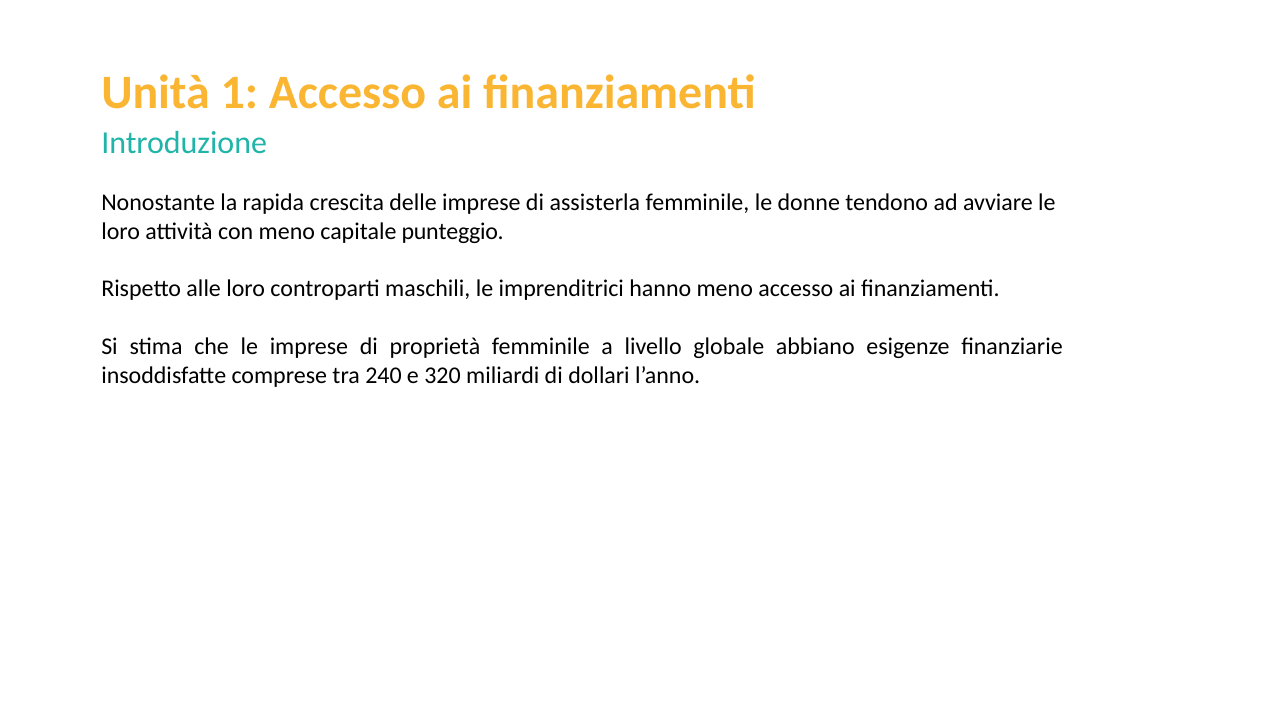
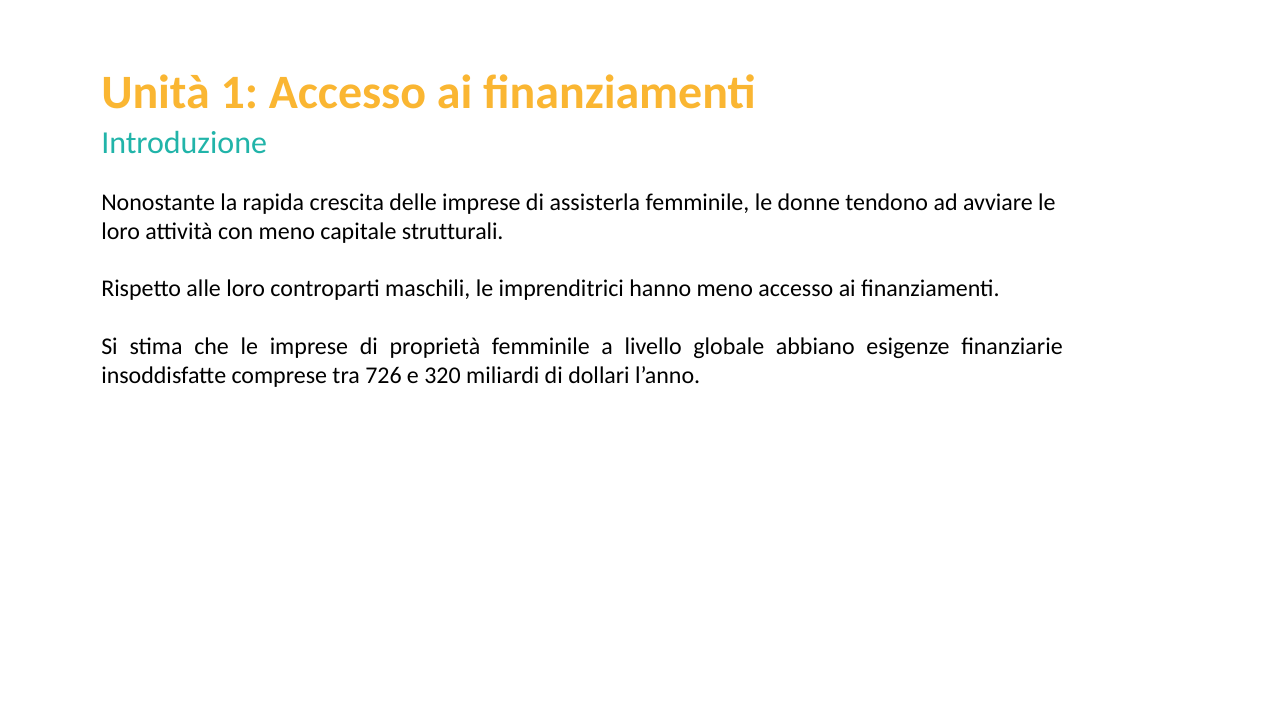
punteggio: punteggio -> strutturali
240: 240 -> 726
